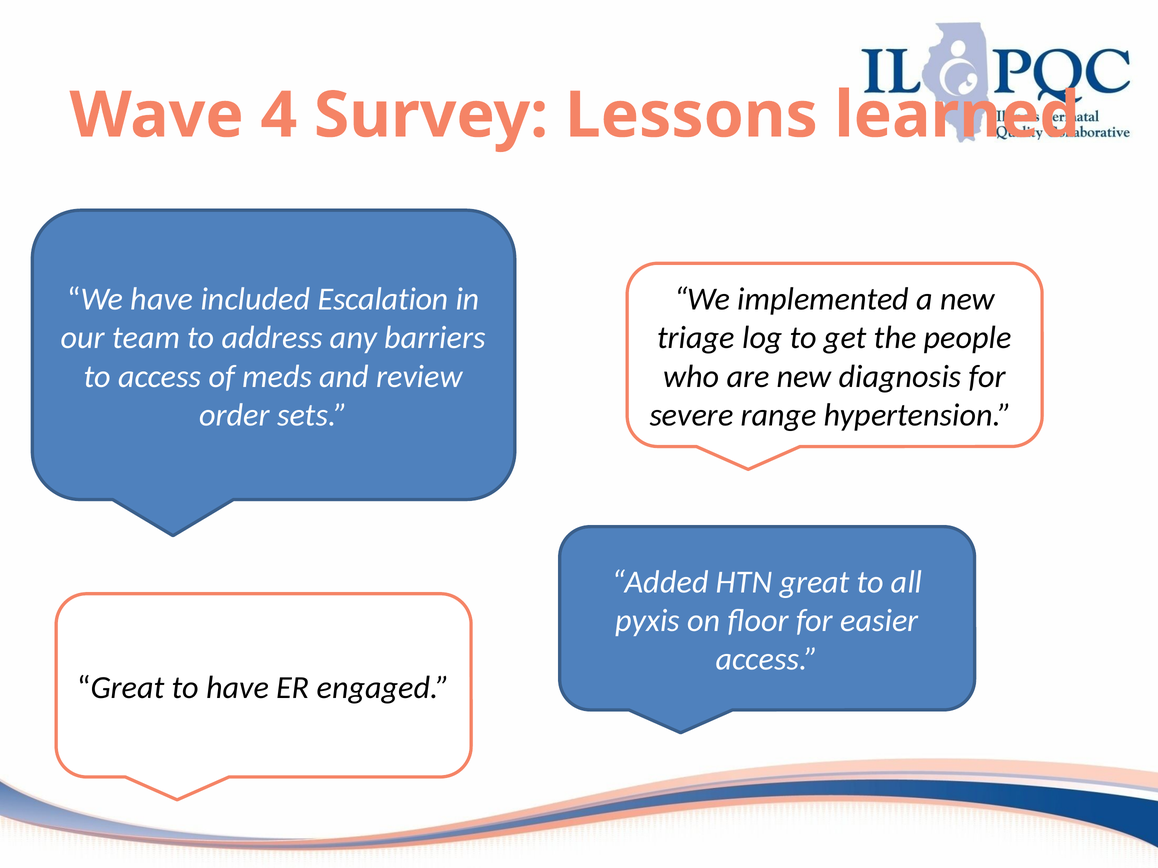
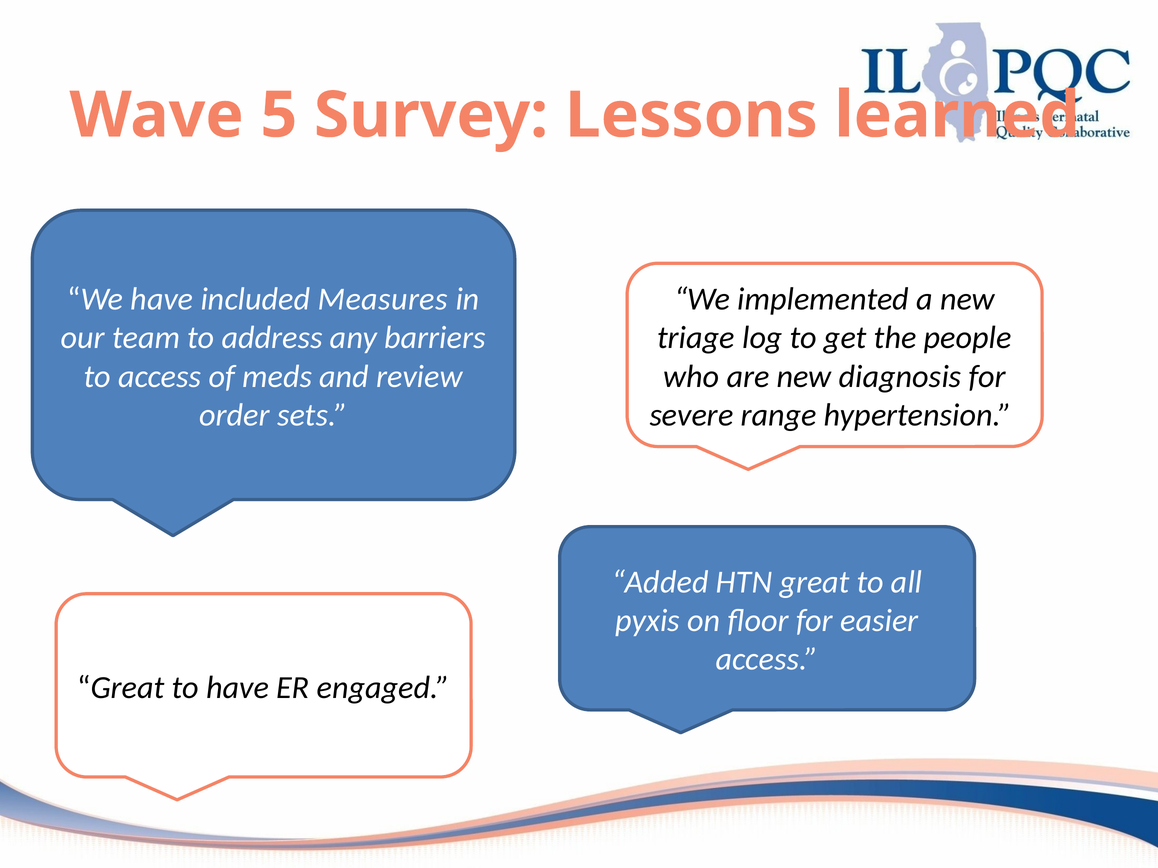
4: 4 -> 5
Escalation: Escalation -> Measures
